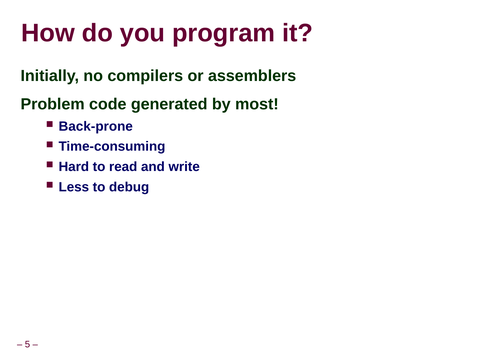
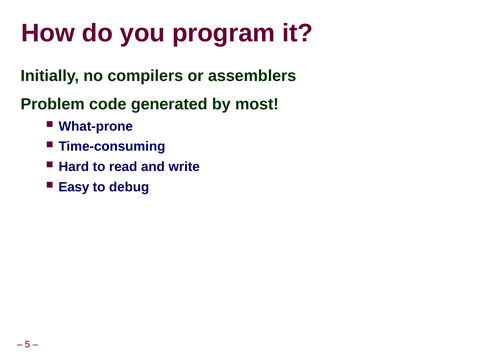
Back-prone: Back-prone -> What-prone
Less: Less -> Easy
